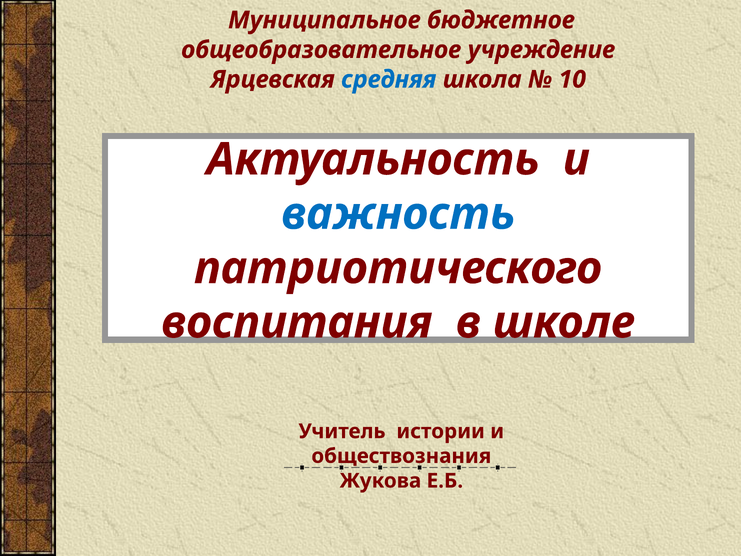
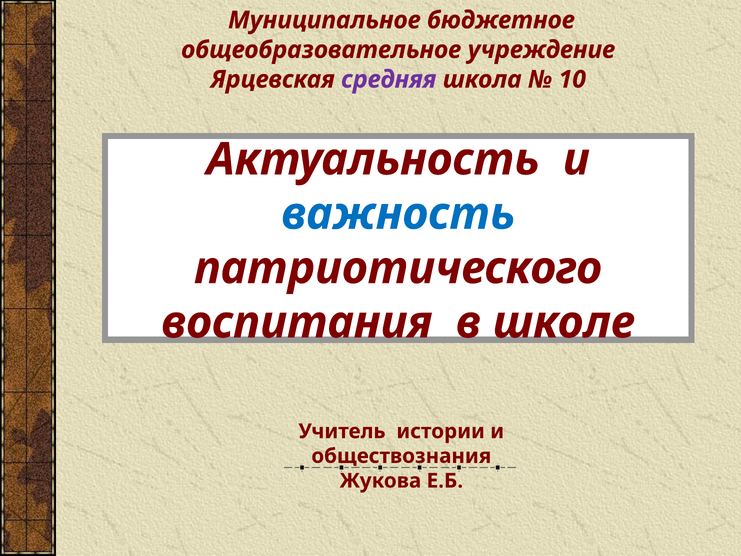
средняя colour: blue -> purple
